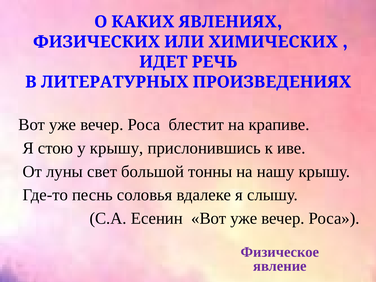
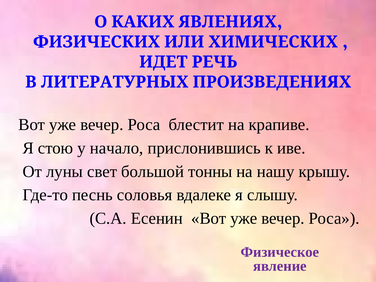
у крышу: крышу -> начало
